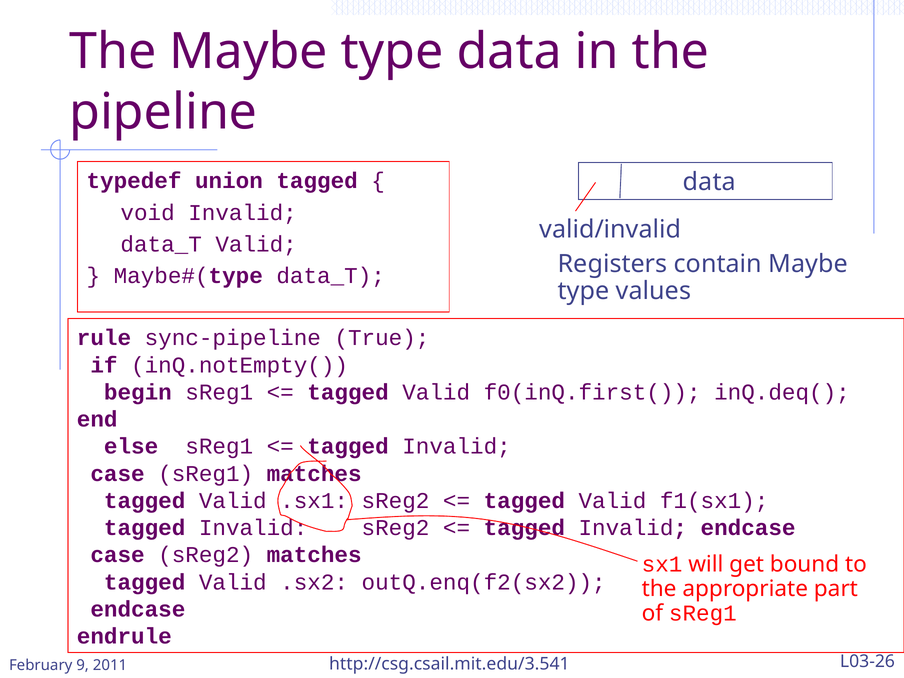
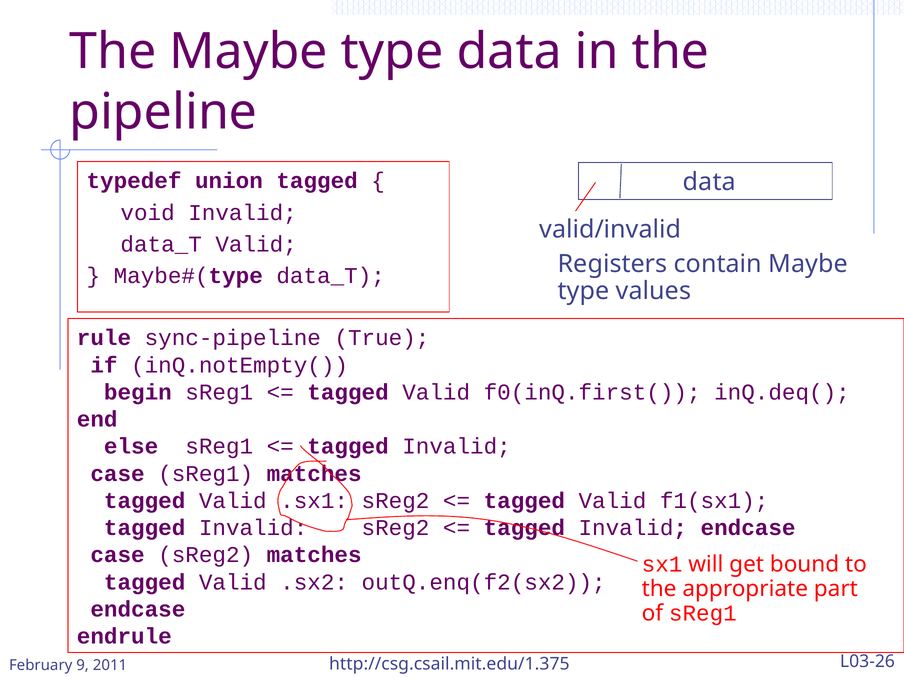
http://csg.csail.mit.edu/3.541: http://csg.csail.mit.edu/3.541 -> http://csg.csail.mit.edu/1.375
